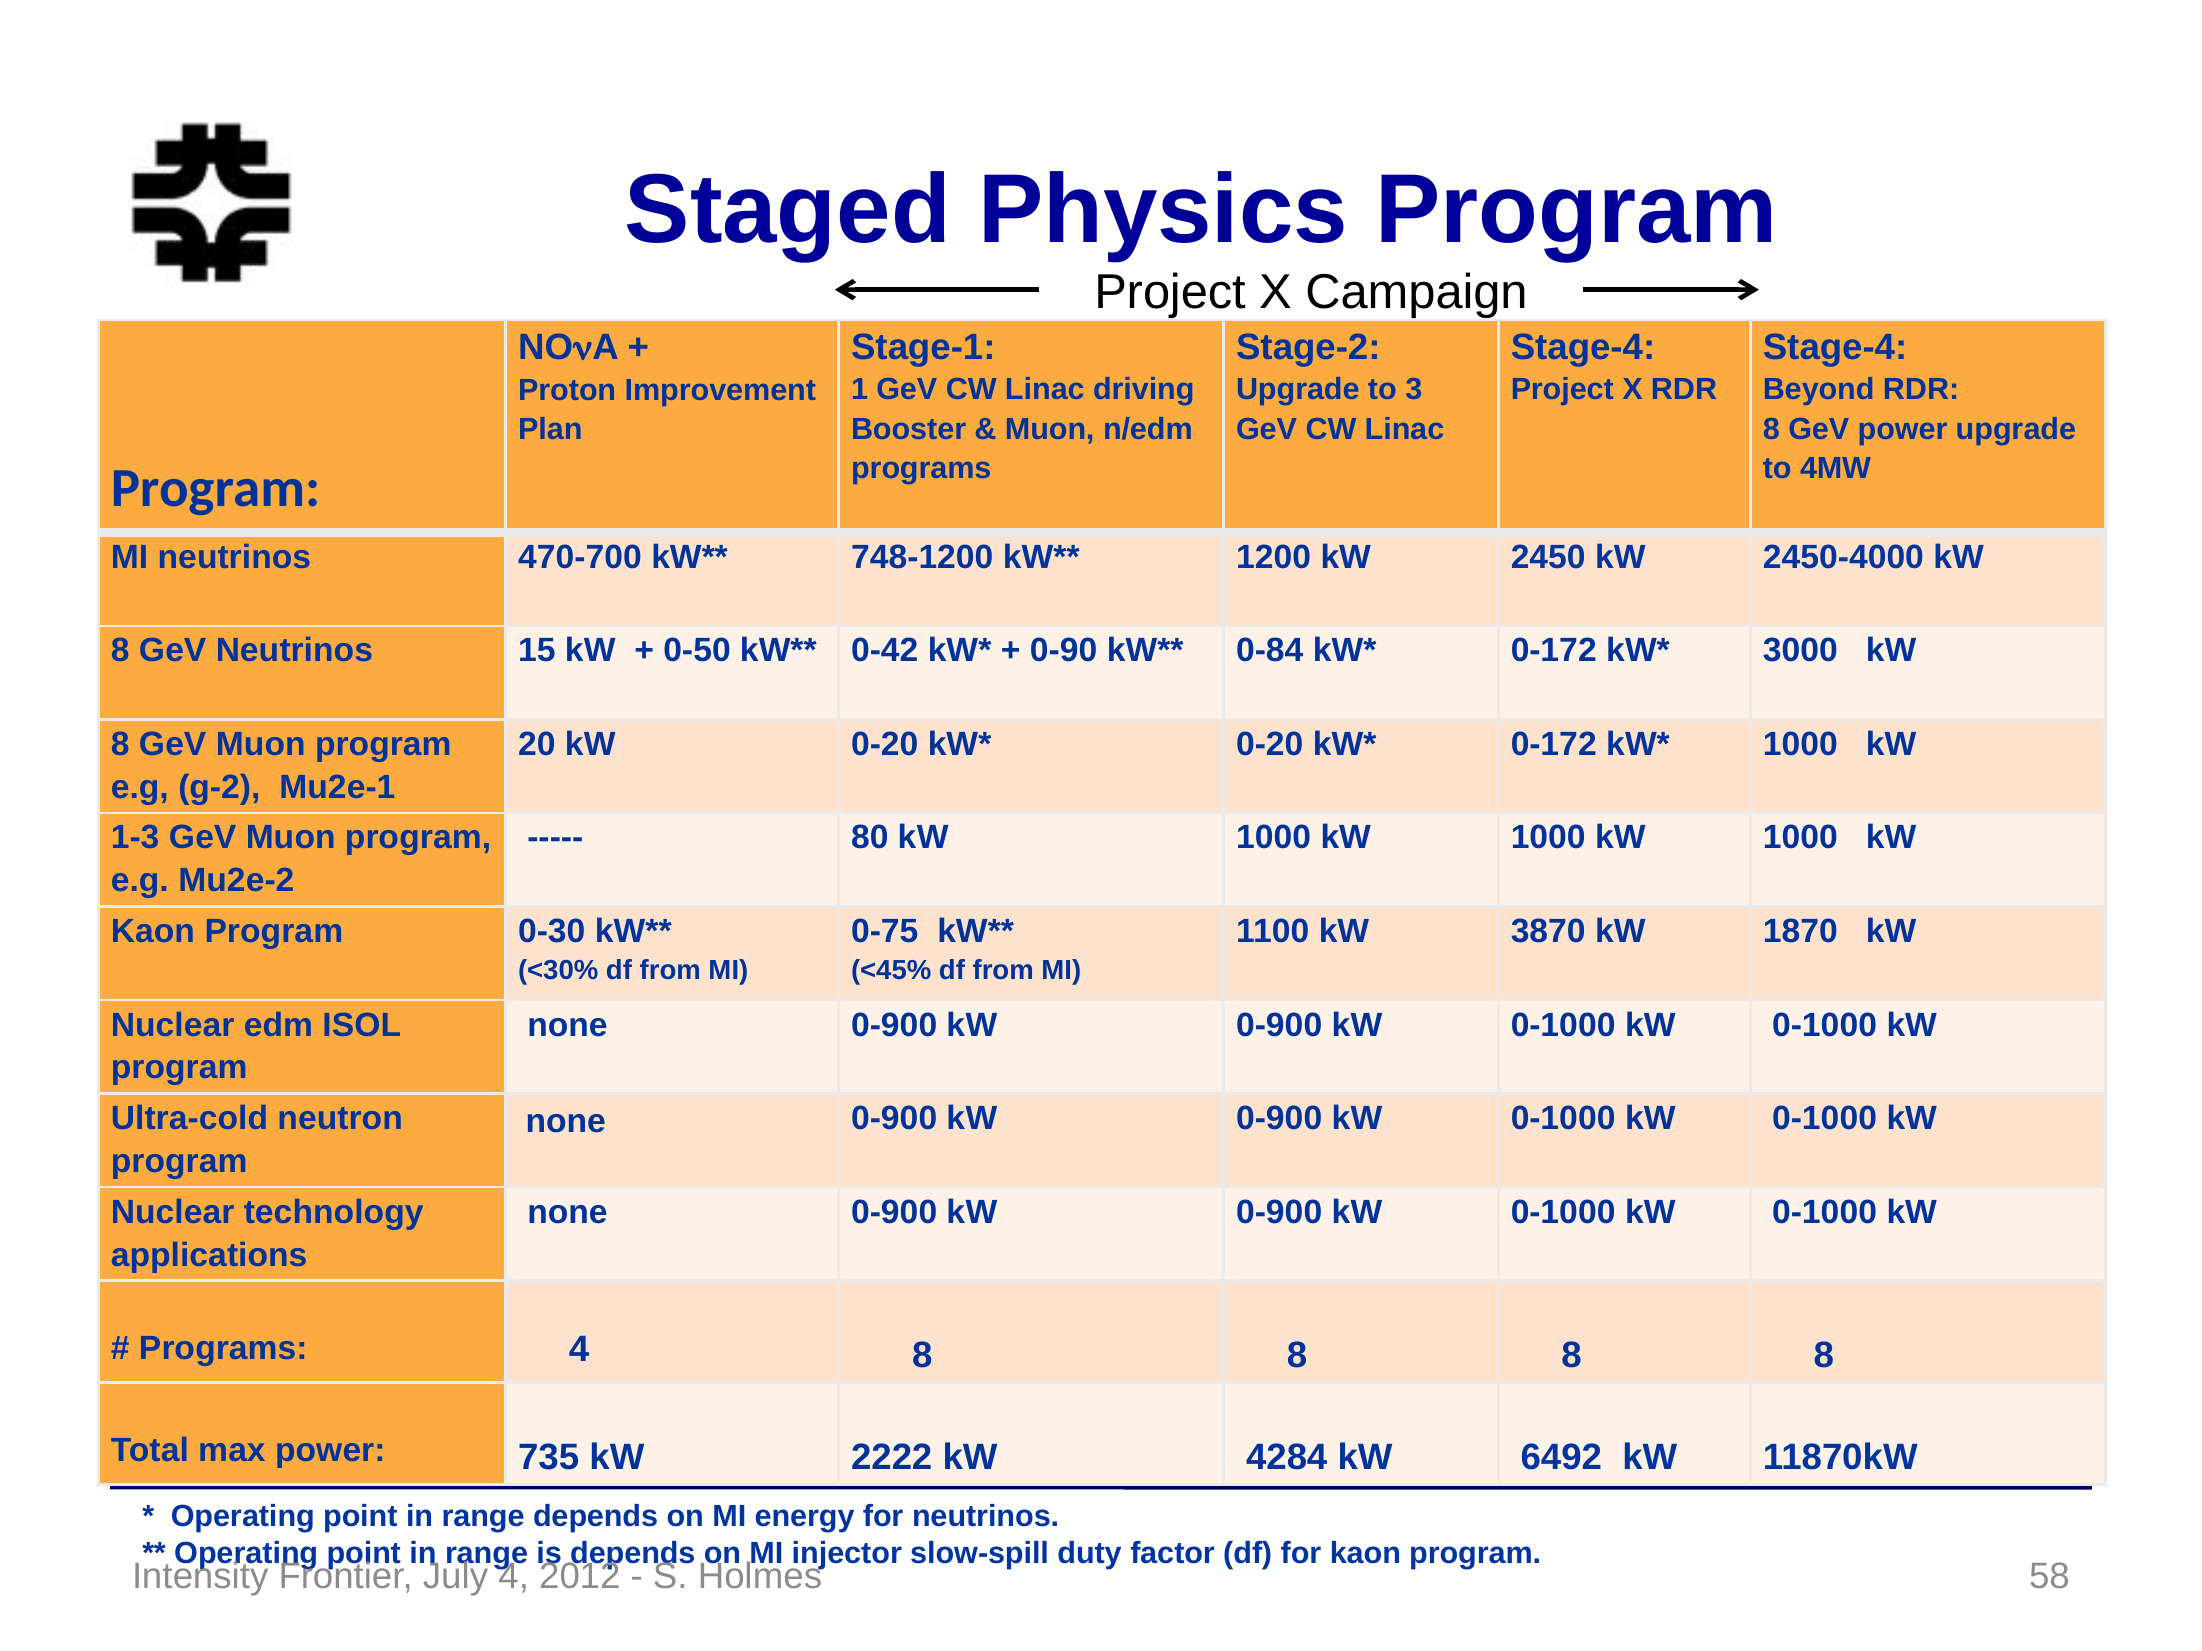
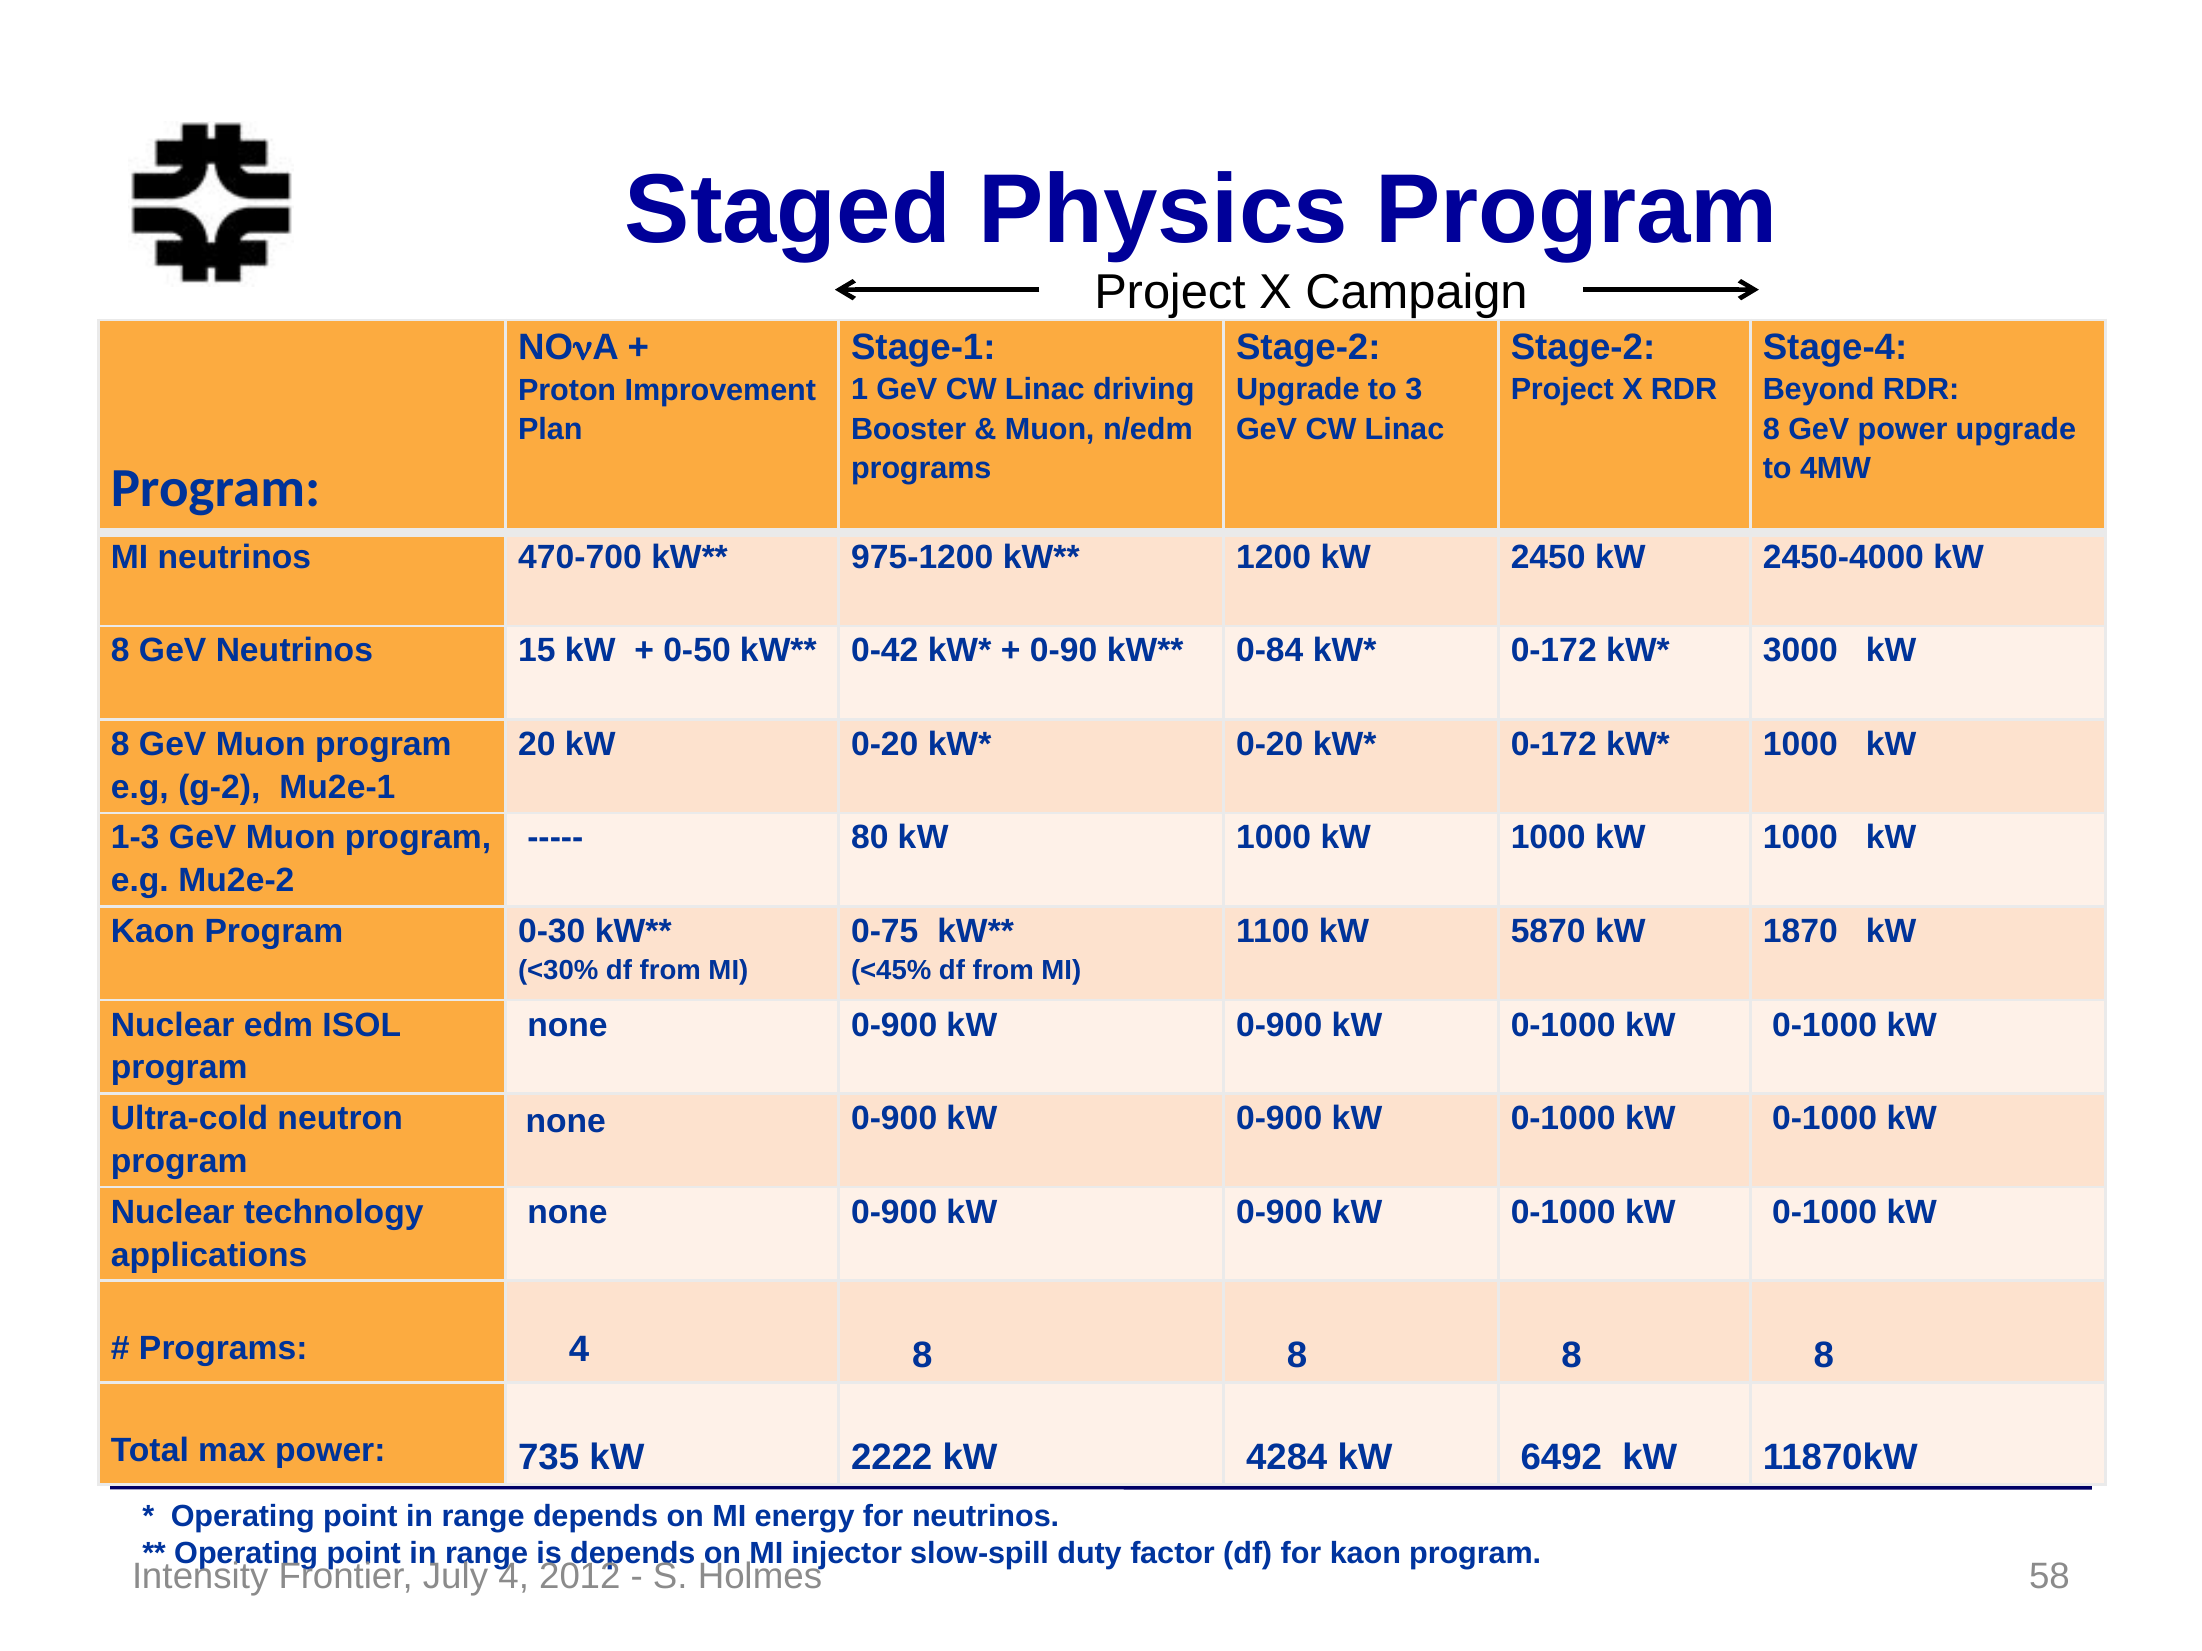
Stage-4 at (1583, 347): Stage-4 -> Stage-2
748-1200: 748-1200 -> 975-1200
3870: 3870 -> 5870
